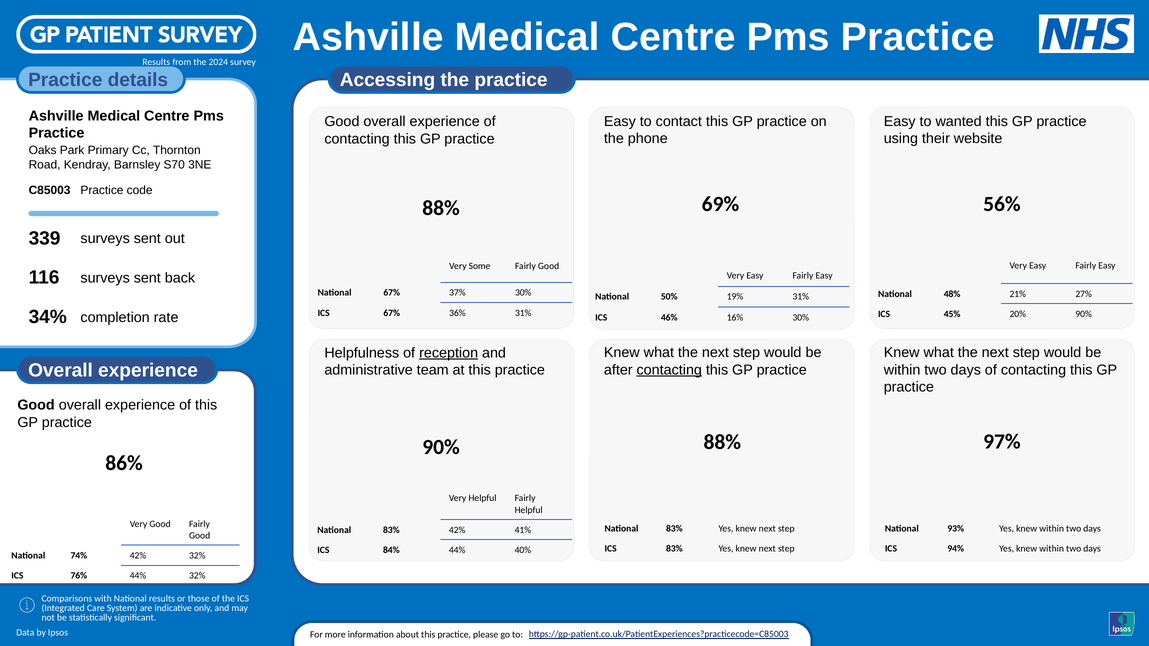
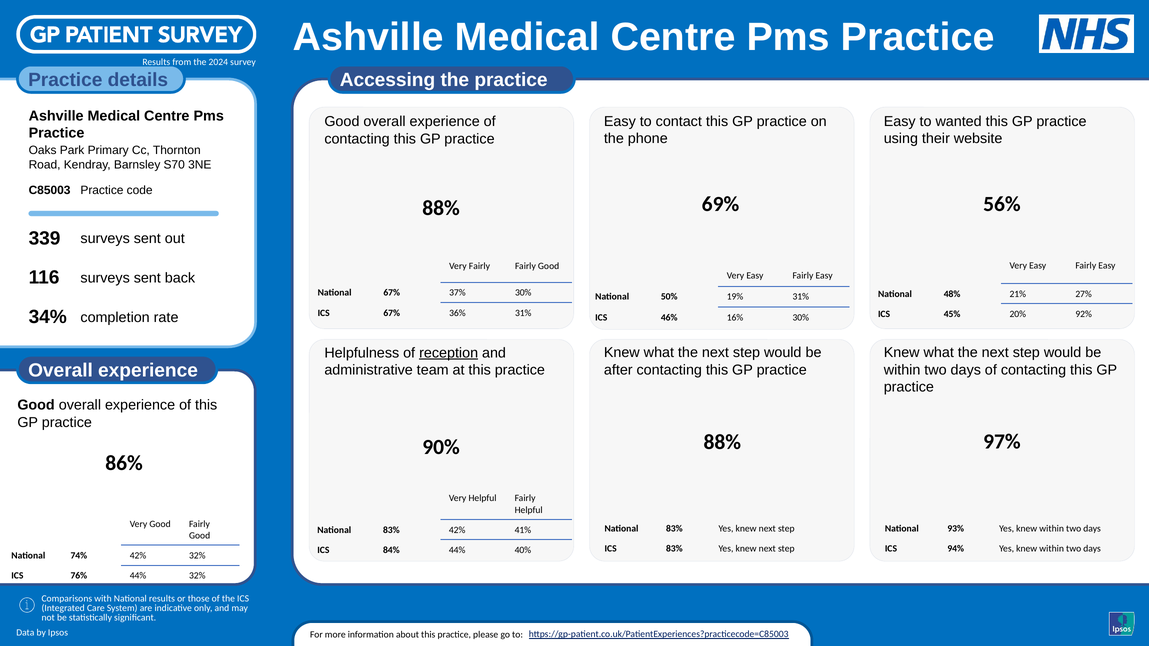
Very Some: Some -> Fairly
20% 90%: 90% -> 92%
contacting at (669, 370) underline: present -> none
